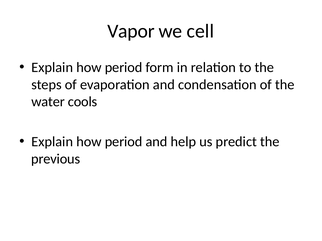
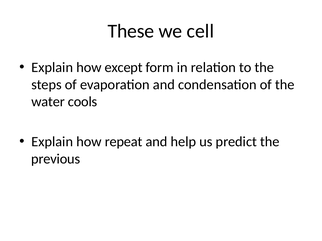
Vapor: Vapor -> These
period at (124, 68): period -> except
period at (124, 142): period -> repeat
